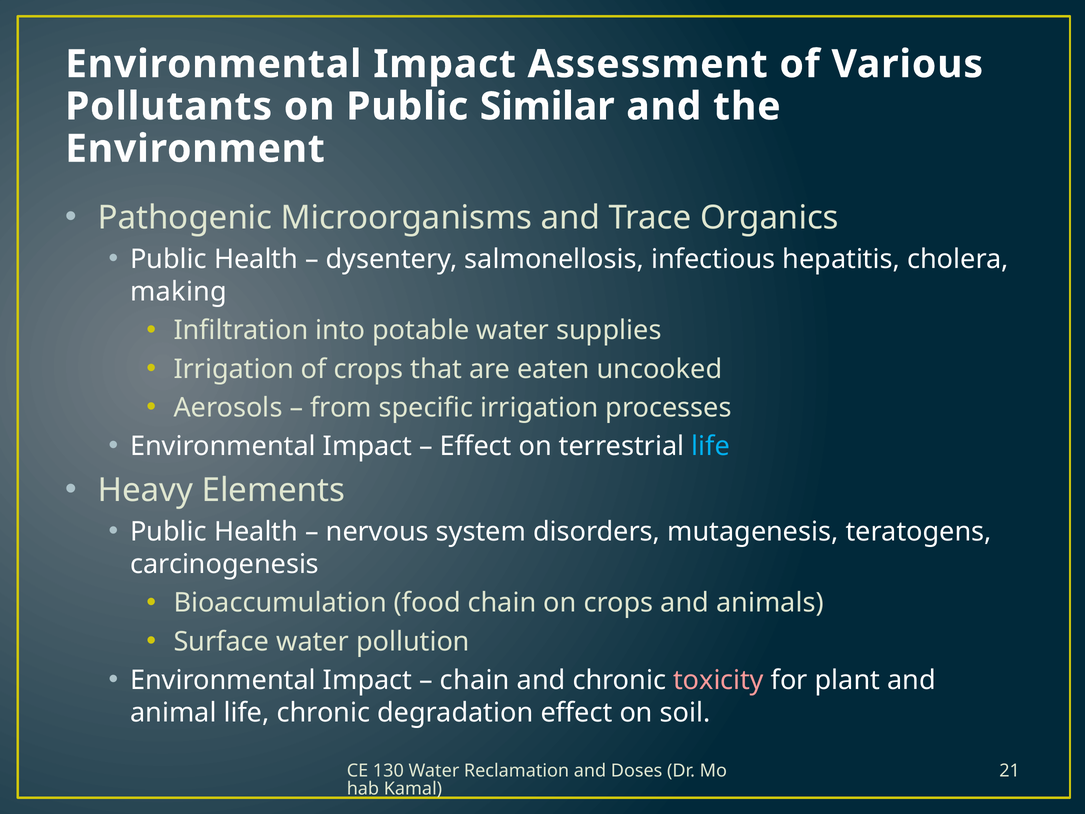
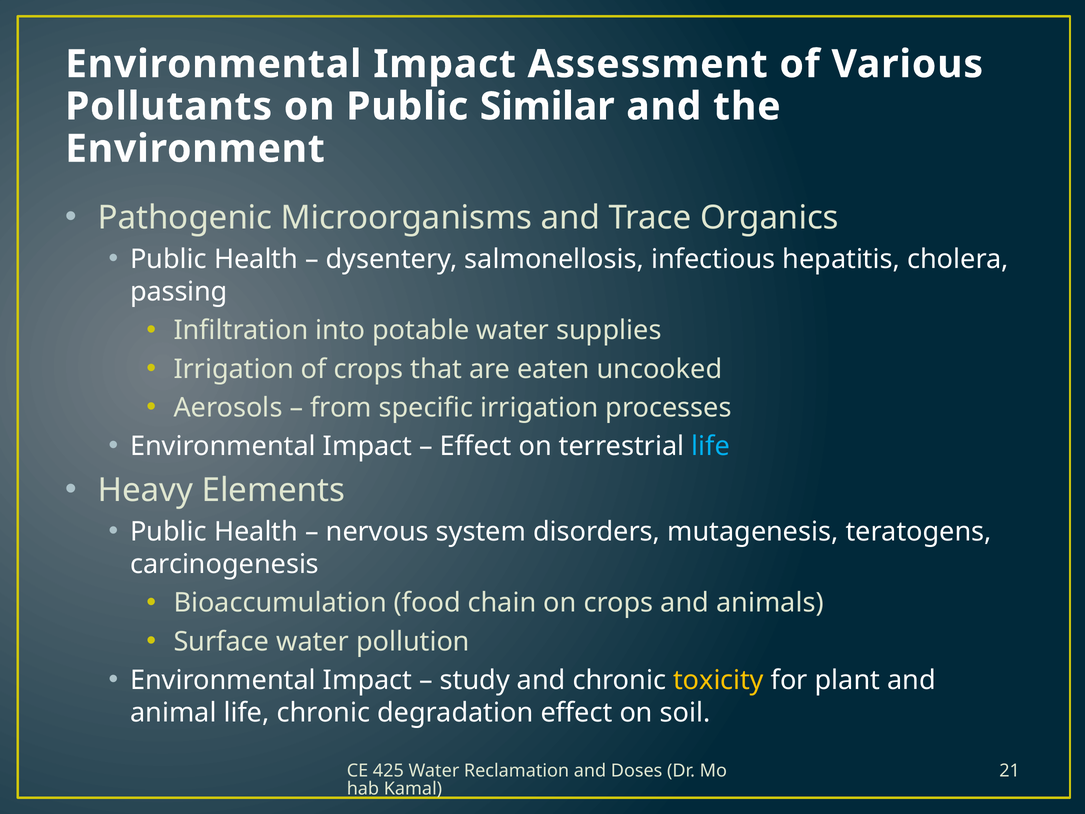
making: making -> passing
chain at (475, 680): chain -> study
toxicity colour: pink -> yellow
130: 130 -> 425
